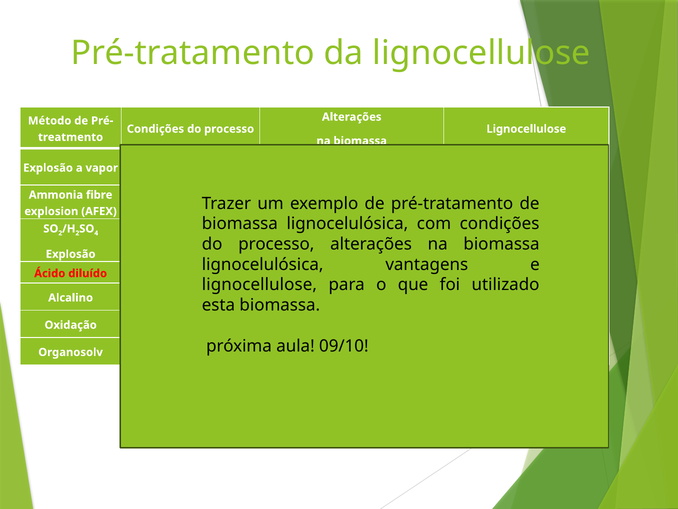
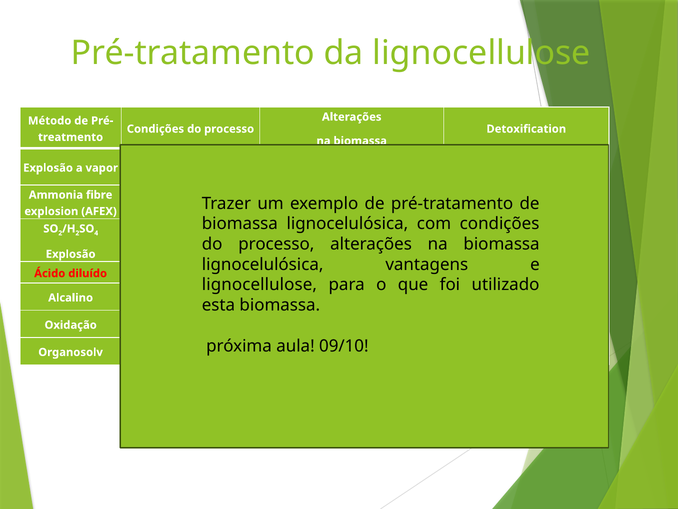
Lignocellulose at (526, 129): Lignocellulose -> Detoxification
